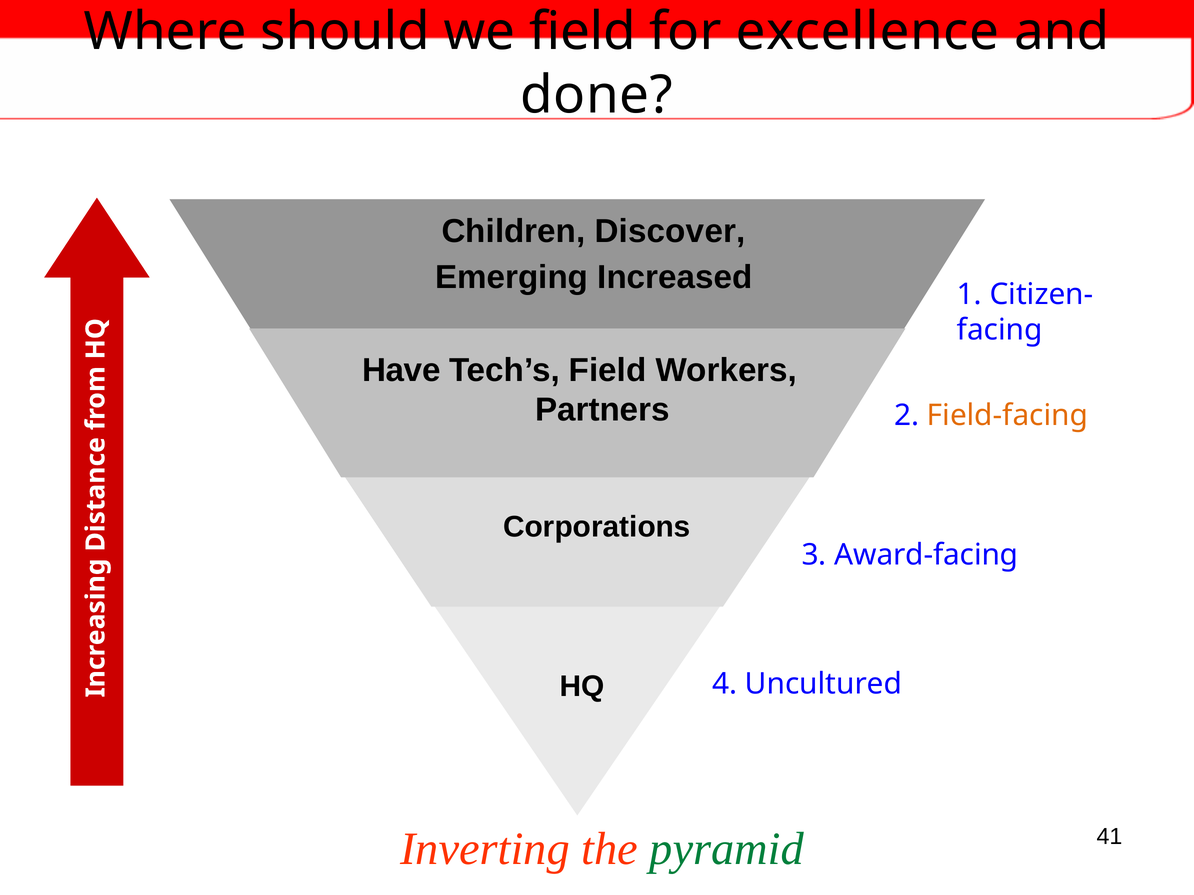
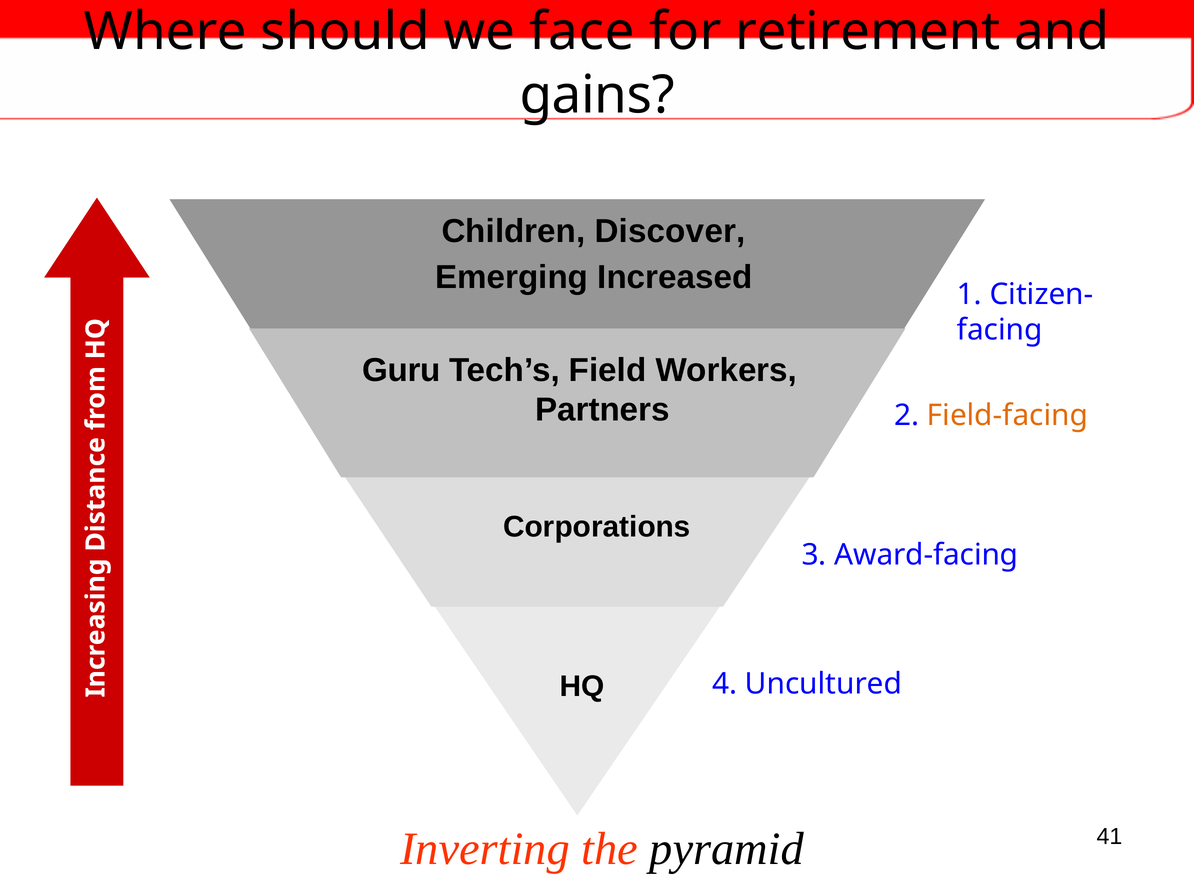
we field: field -> face
excellence: excellence -> retirement
done: done -> gains
Have: Have -> Guru
pyramid colour: green -> black
